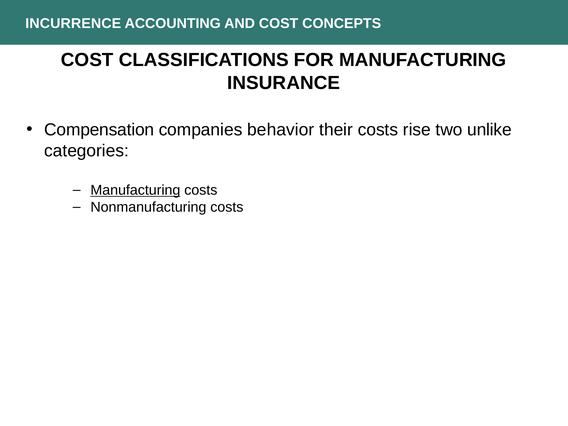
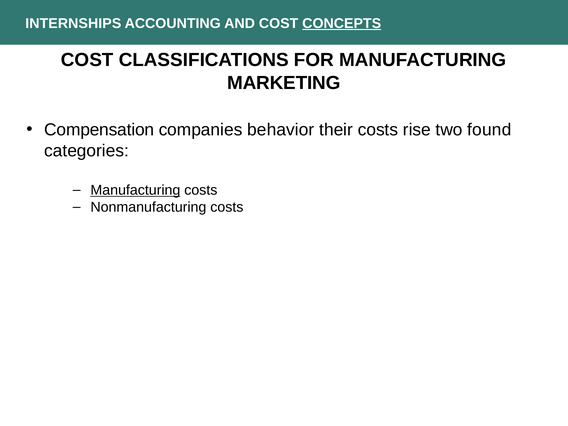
INCURRENCE: INCURRENCE -> INTERNSHIPS
CONCEPTS underline: none -> present
INSURANCE: INSURANCE -> MARKETING
unlike: unlike -> found
